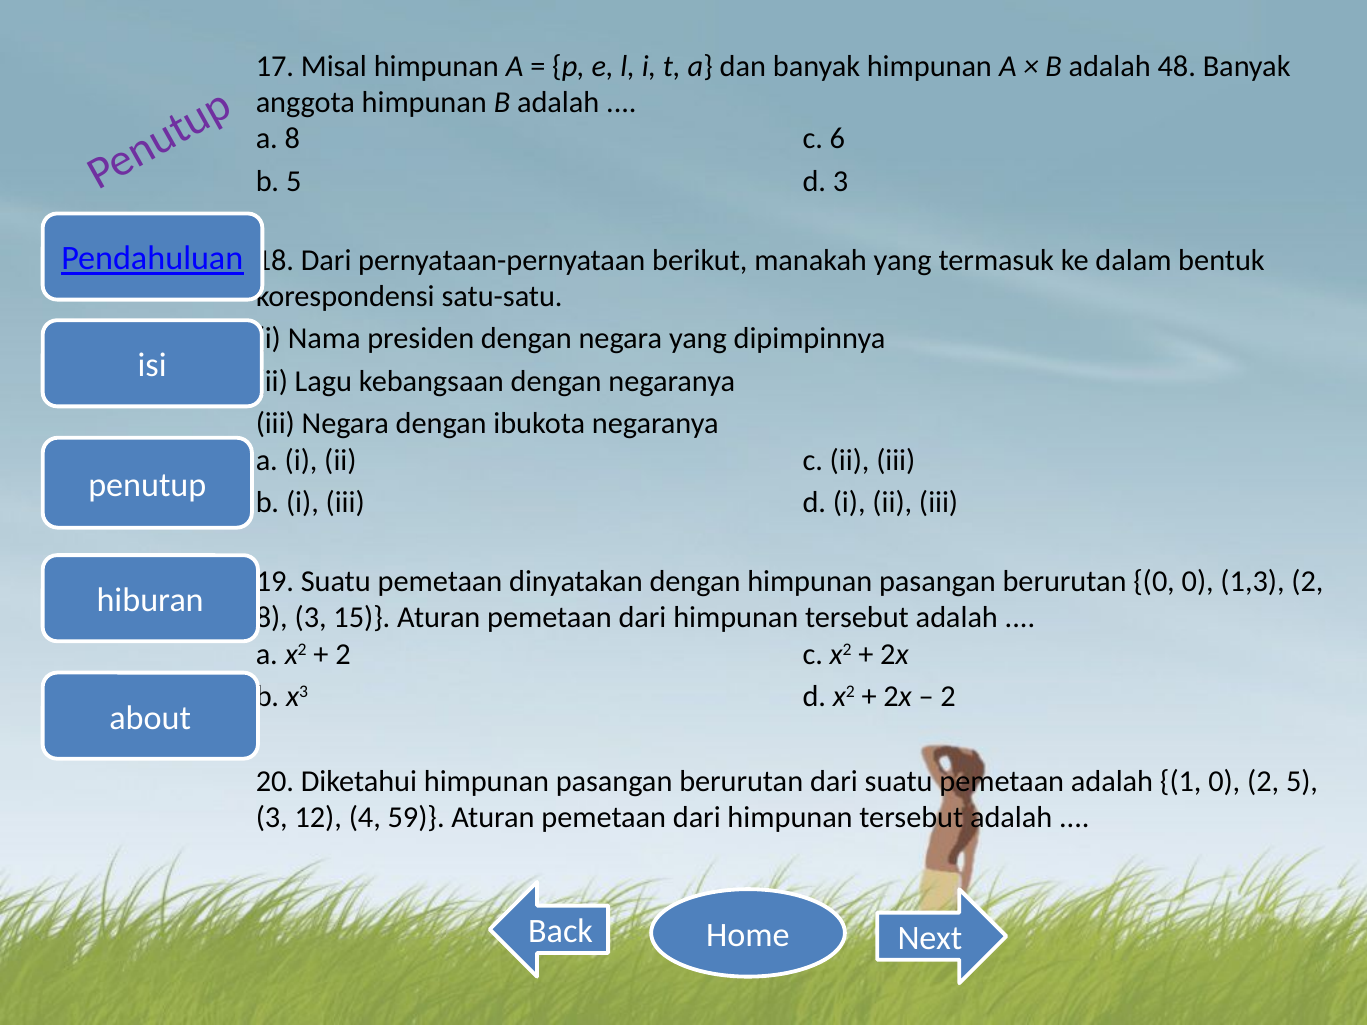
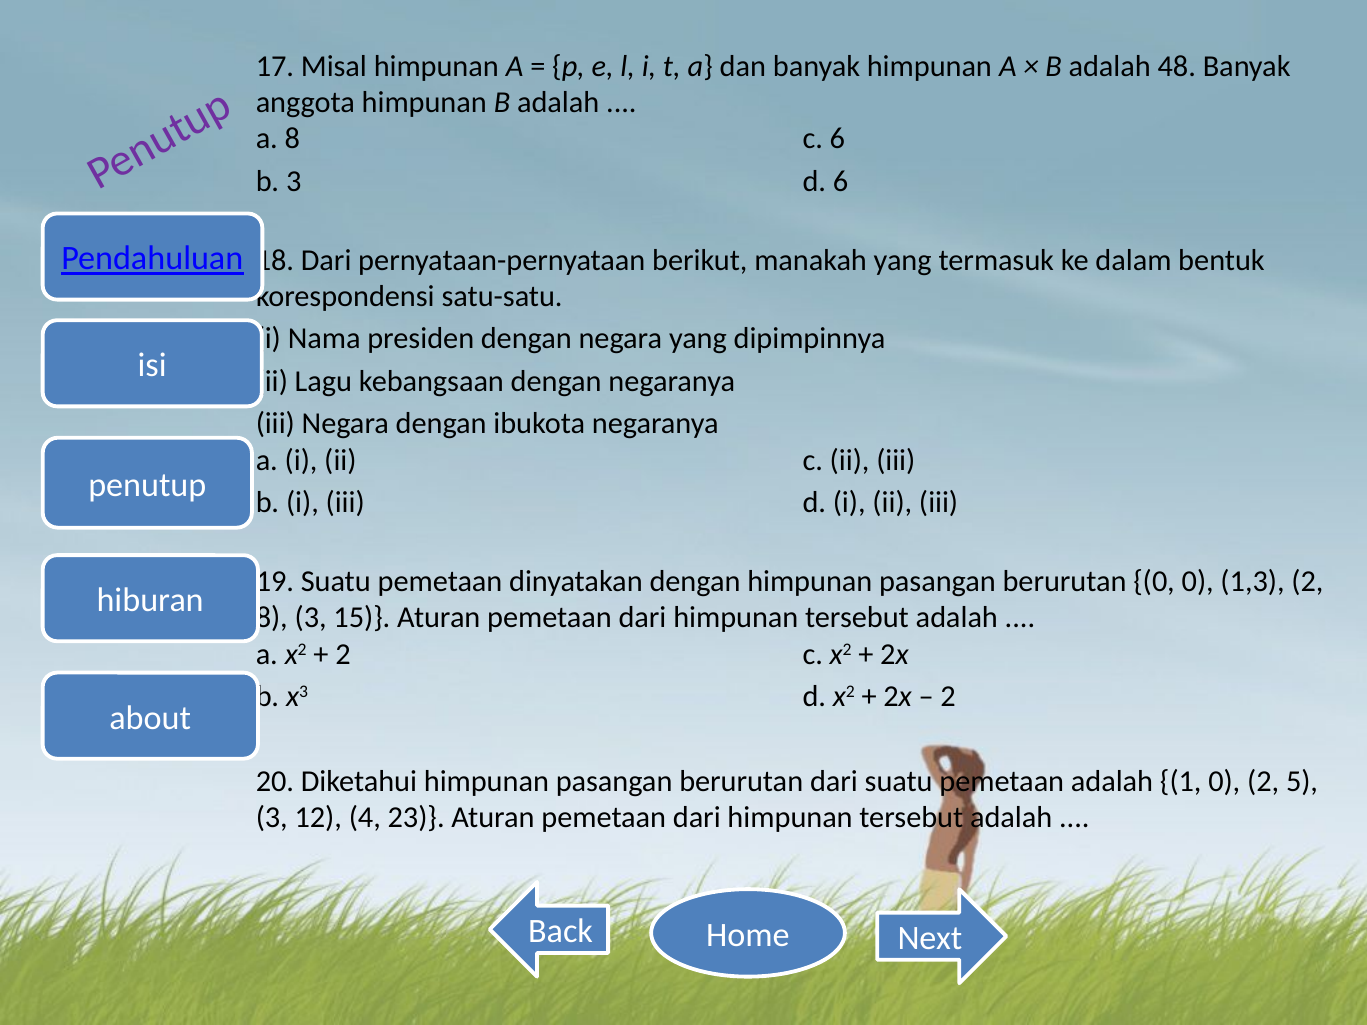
b 5: 5 -> 3
d 3: 3 -> 6
59: 59 -> 23
